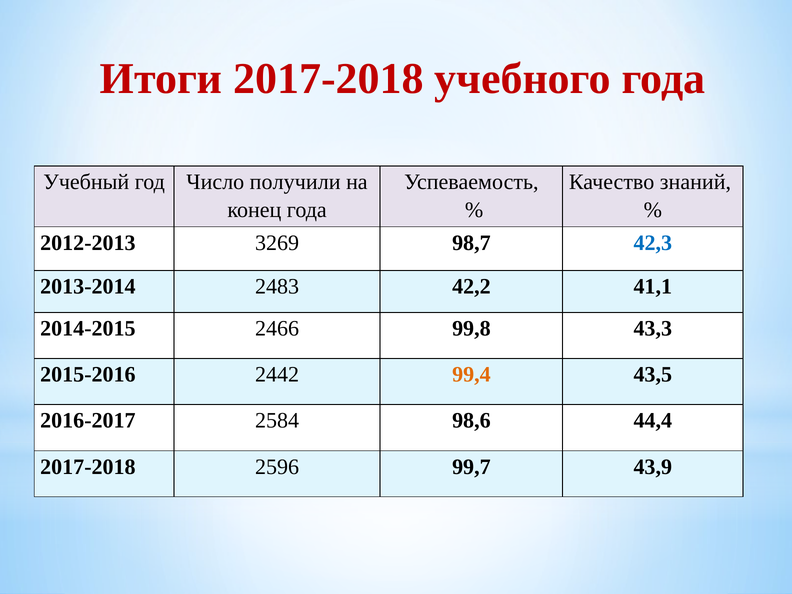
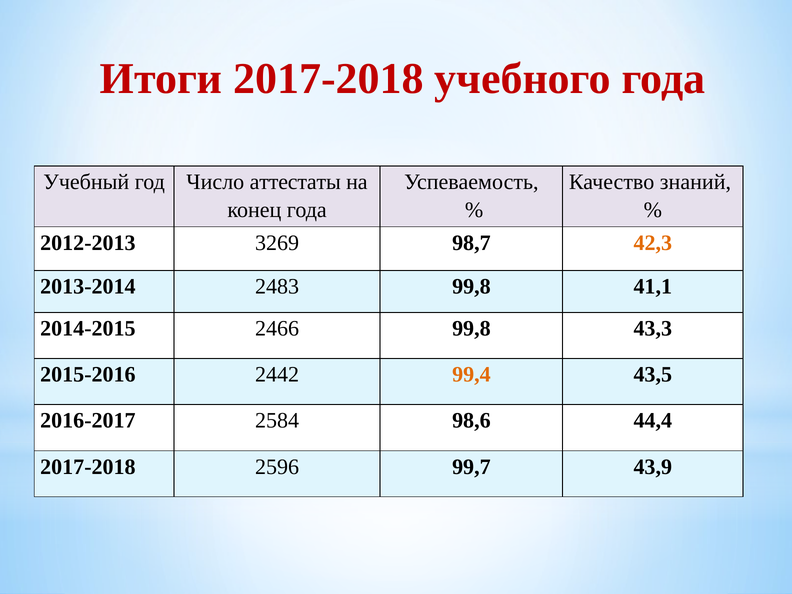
получили: получили -> аттестаты
42,3 colour: blue -> orange
2483 42,2: 42,2 -> 99,8
